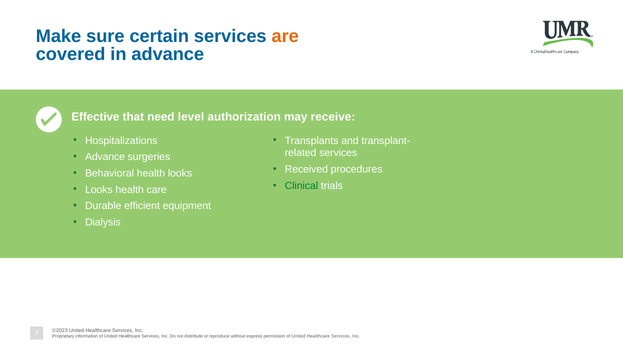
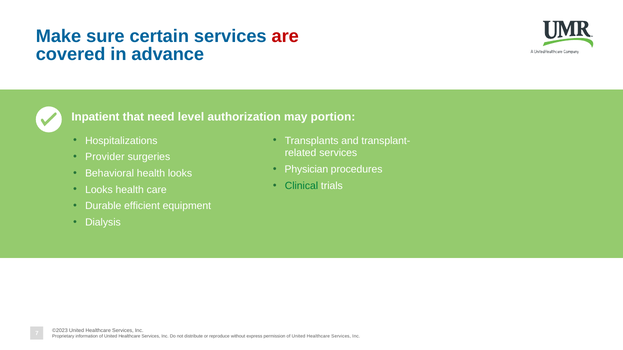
are colour: orange -> red
Effective: Effective -> Inpatient
receive: receive -> portion
Advance at (105, 157): Advance -> Provider
Received: Received -> Physician
